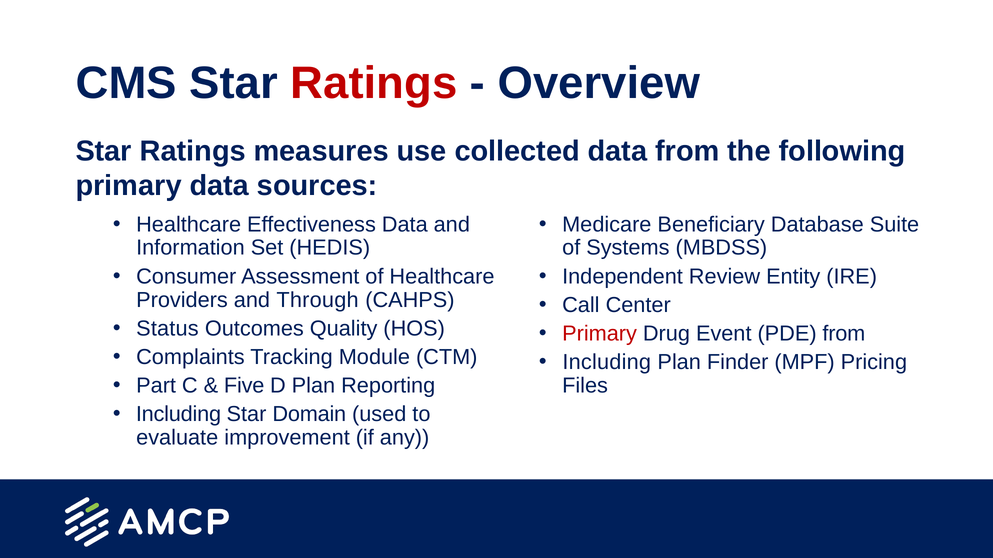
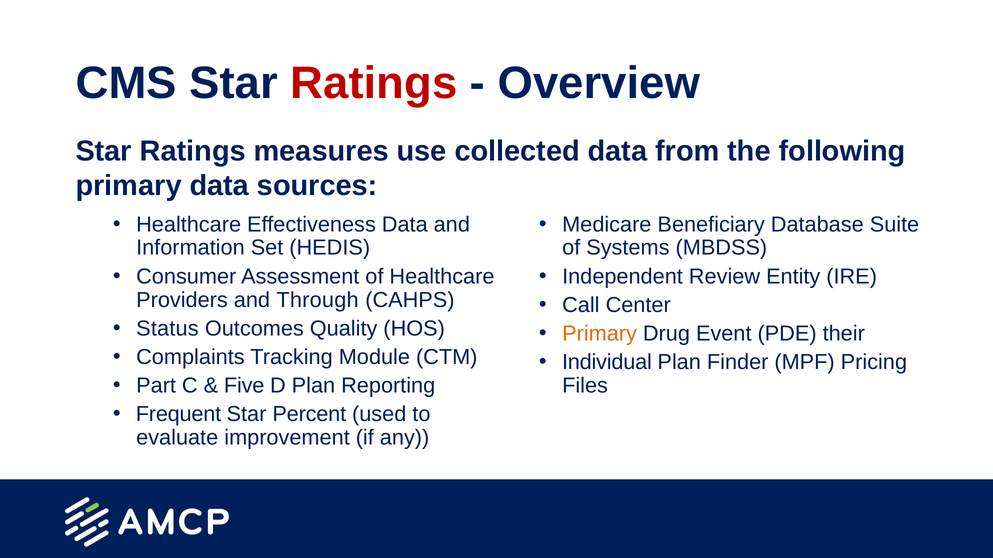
Primary at (600, 334) colour: red -> orange
PDE from: from -> their
Including at (607, 363): Including -> Individual
Including at (179, 415): Including -> Frequent
Domain: Domain -> Percent
